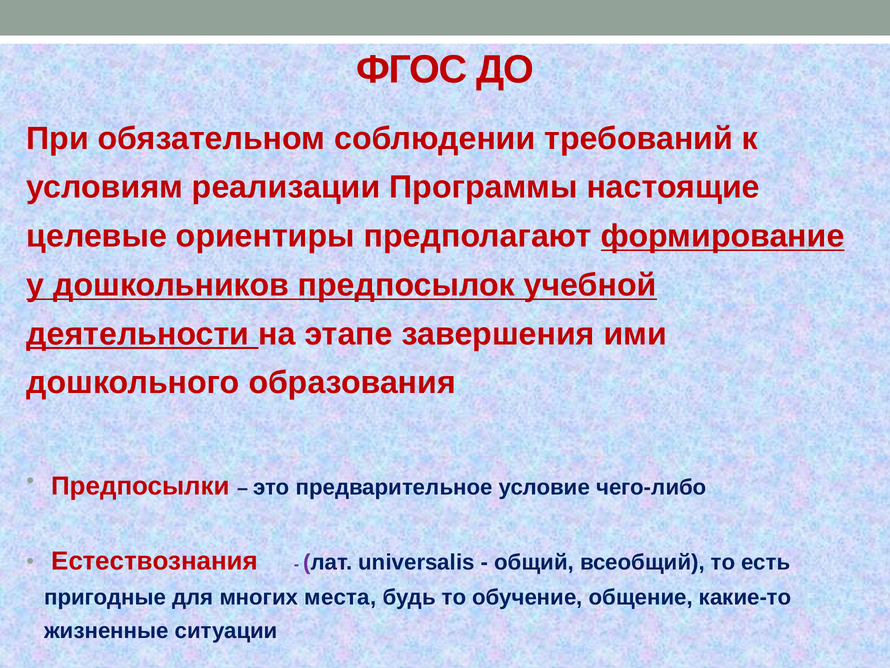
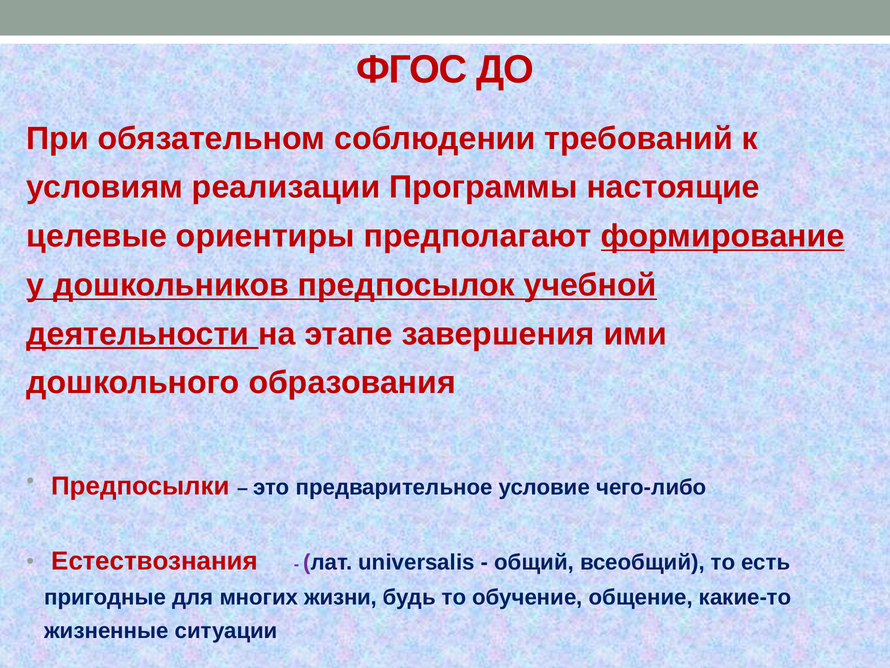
места: места -> жизни
